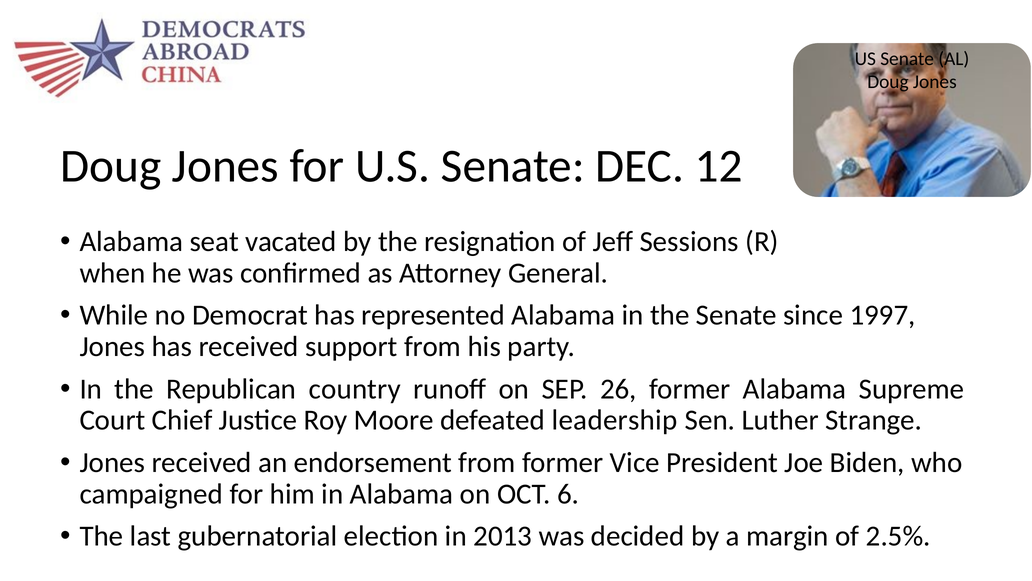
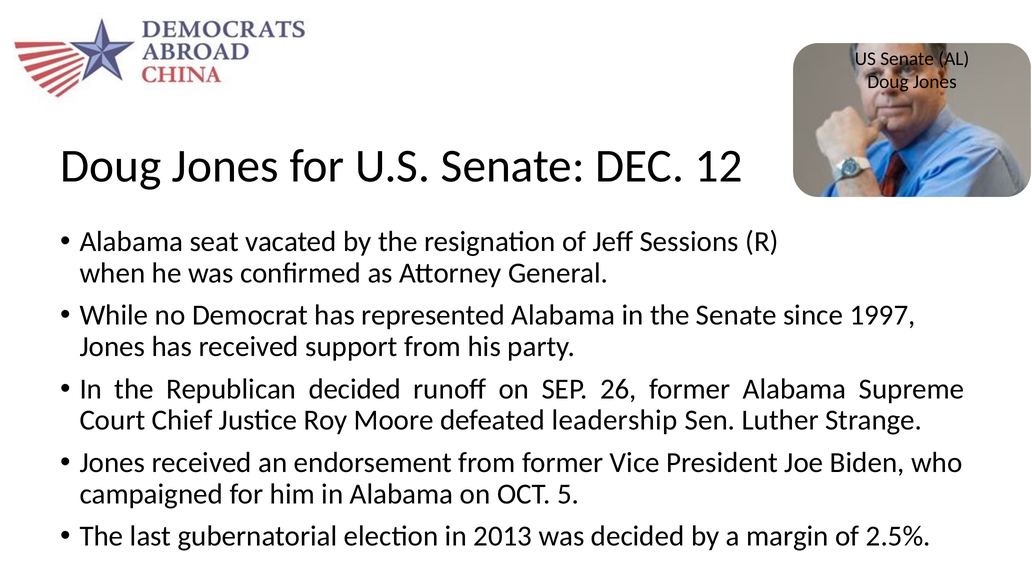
Republican country: country -> decided
6: 6 -> 5
